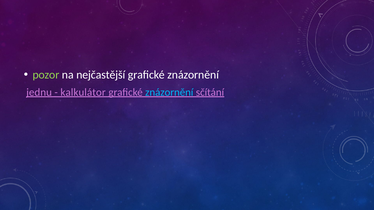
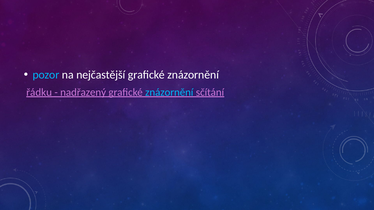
pozor colour: light green -> light blue
jednu: jednu -> řádku
kalkulátor: kalkulátor -> nadřazený
